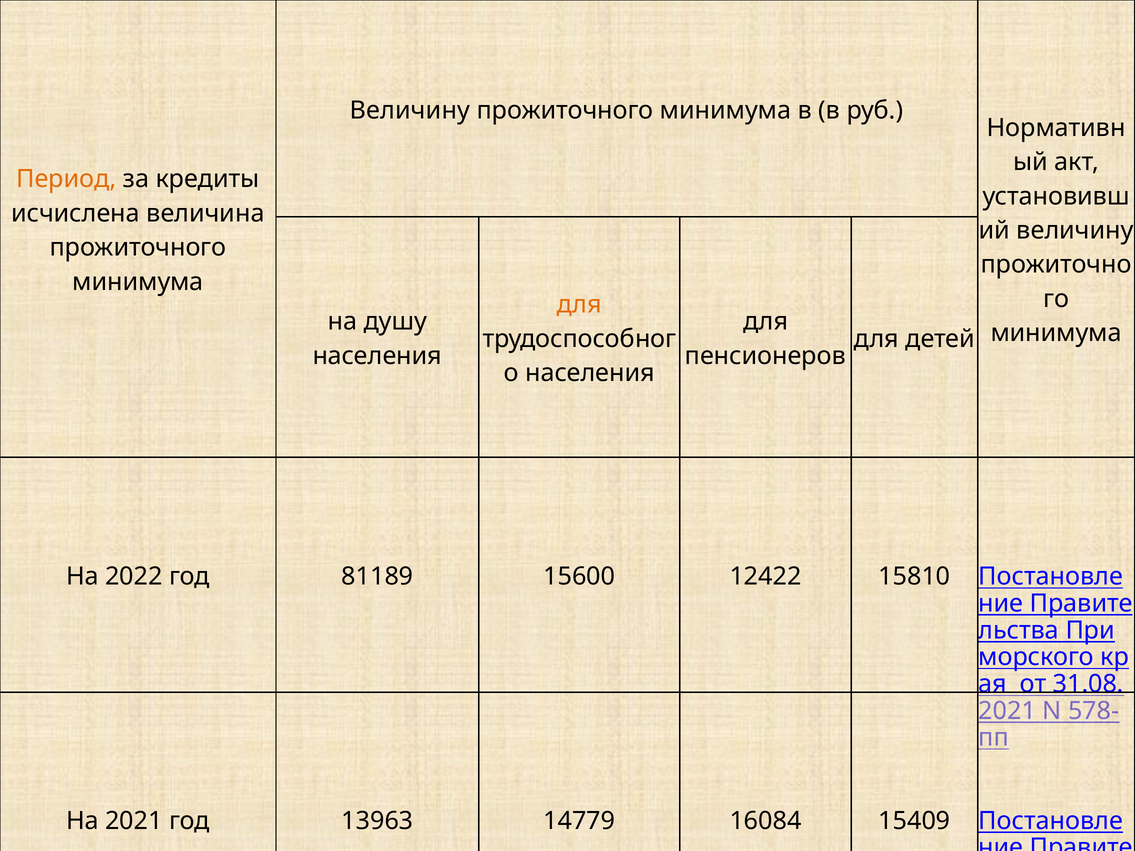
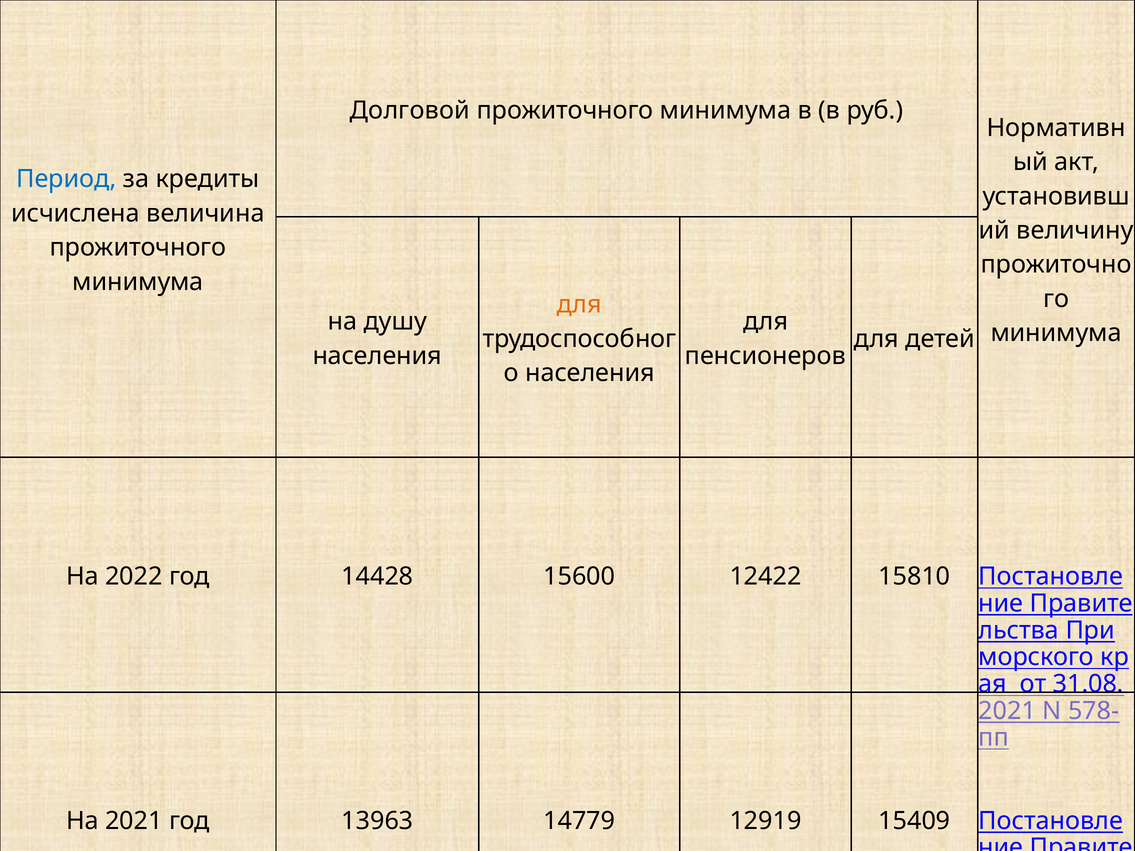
Величину at (410, 110): Величину -> Долговой
Период colour: orange -> blue
81189: 81189 -> 14428
16084: 16084 -> 12919
